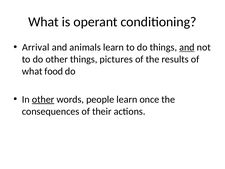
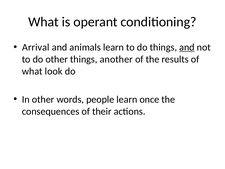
pictures: pictures -> another
food: food -> look
other at (43, 99) underline: present -> none
